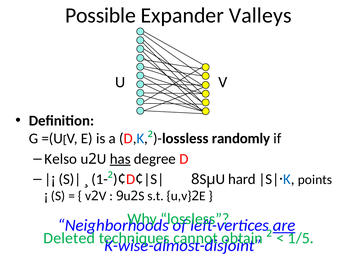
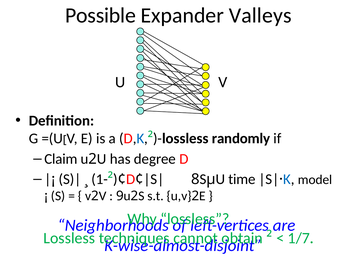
Kelso: Kelso -> Claim
has underline: present -> none
hard: hard -> time
points: points -> model
are underline: present -> none
Deleted at (69, 238): Deleted -> Lossless
1/5: 1/5 -> 1/7
